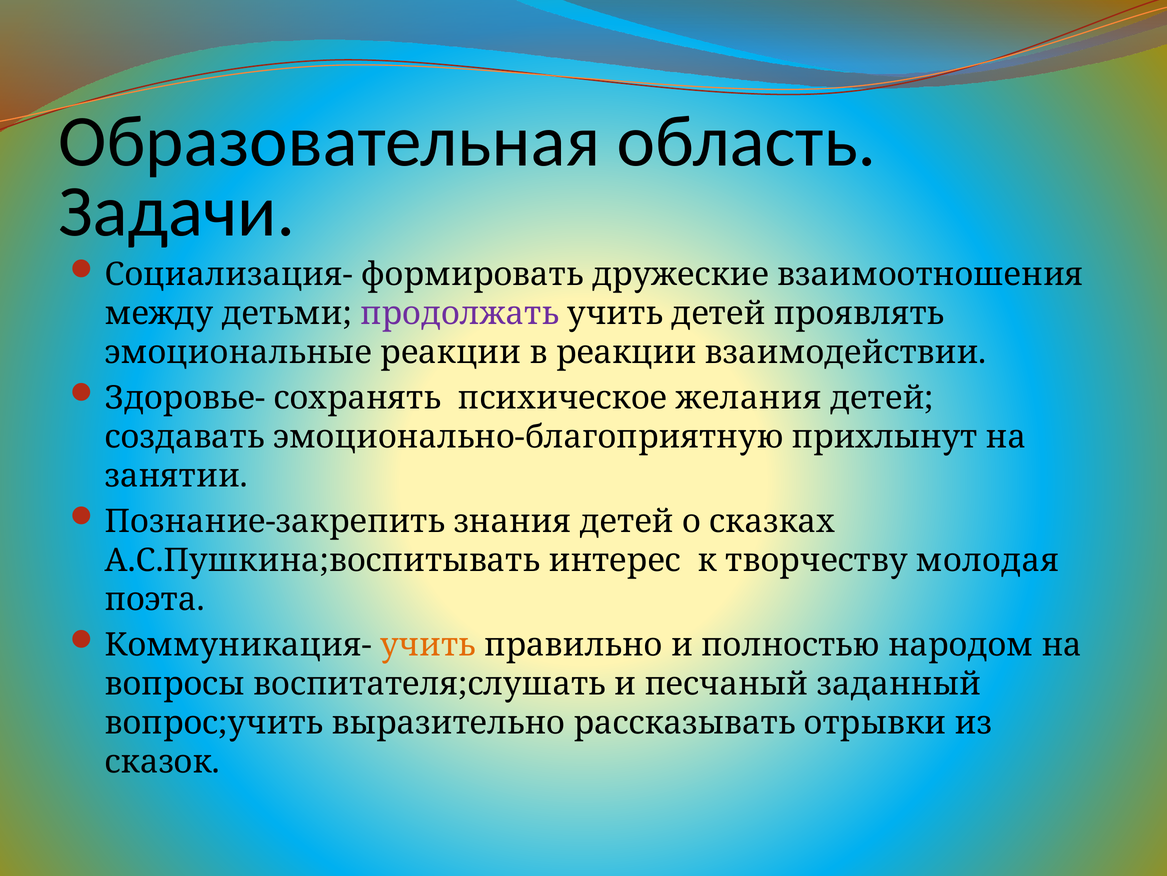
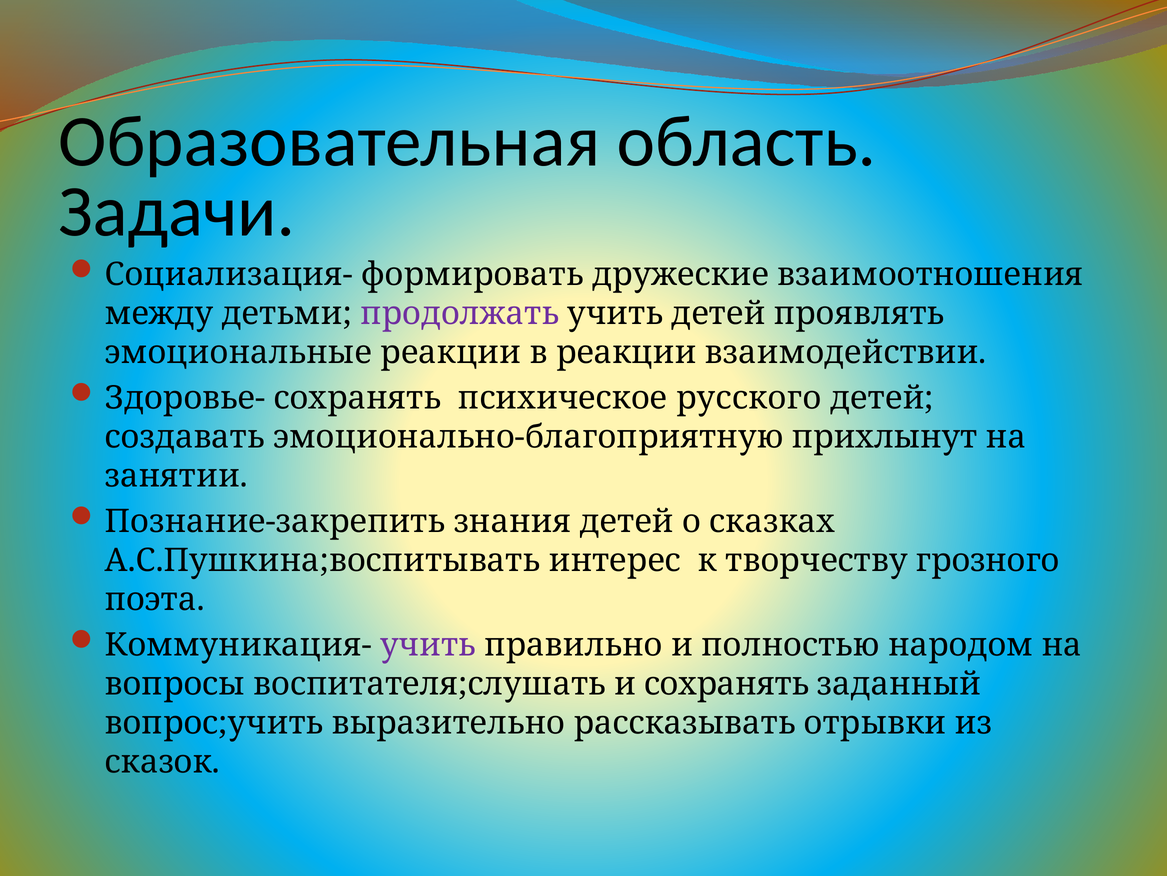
желания: желания -> русского
молодая: молодая -> грозного
учить at (428, 645) colour: orange -> purple
и песчаный: песчаный -> сохранять
